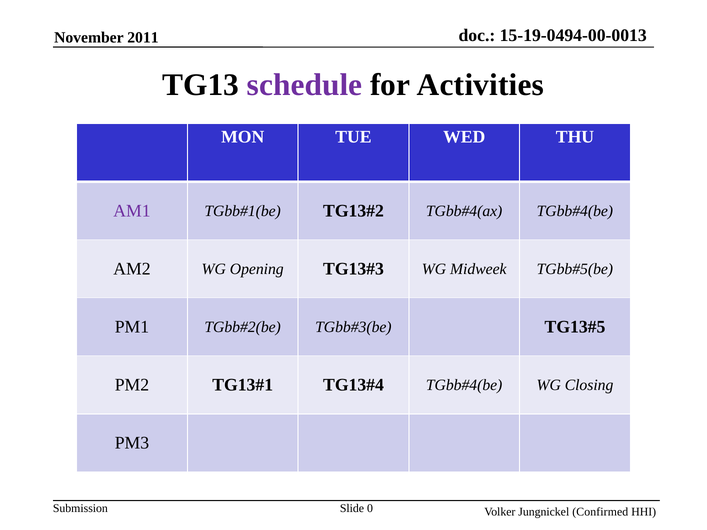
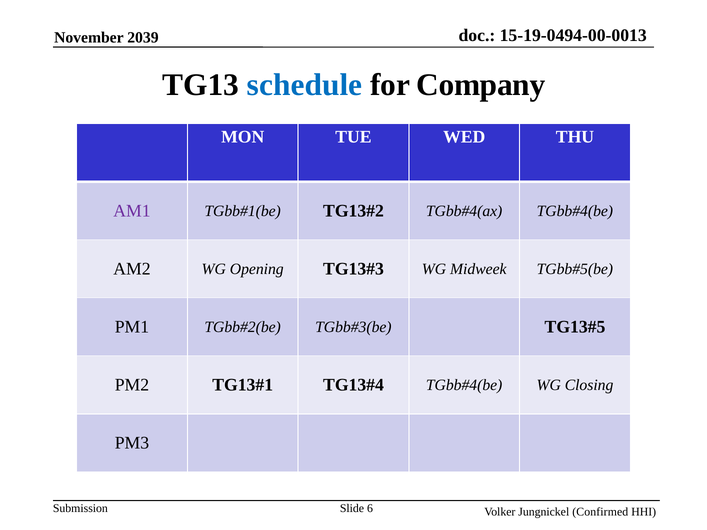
2011: 2011 -> 2039
schedule colour: purple -> blue
Activities: Activities -> Company
0: 0 -> 6
